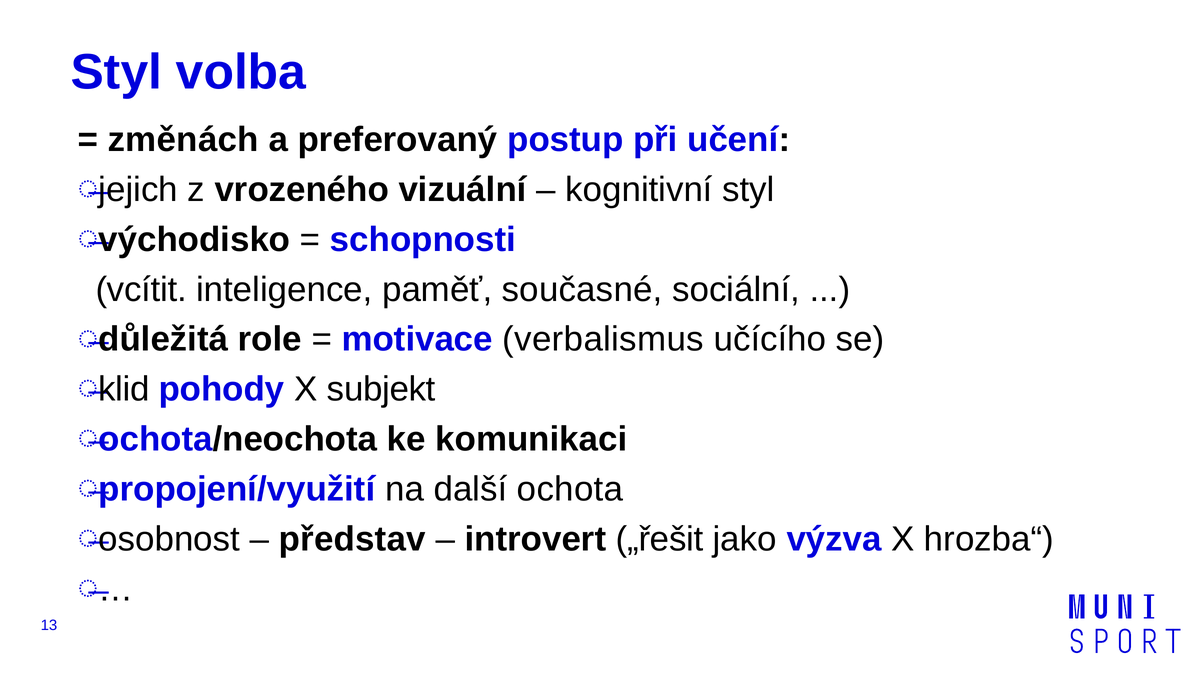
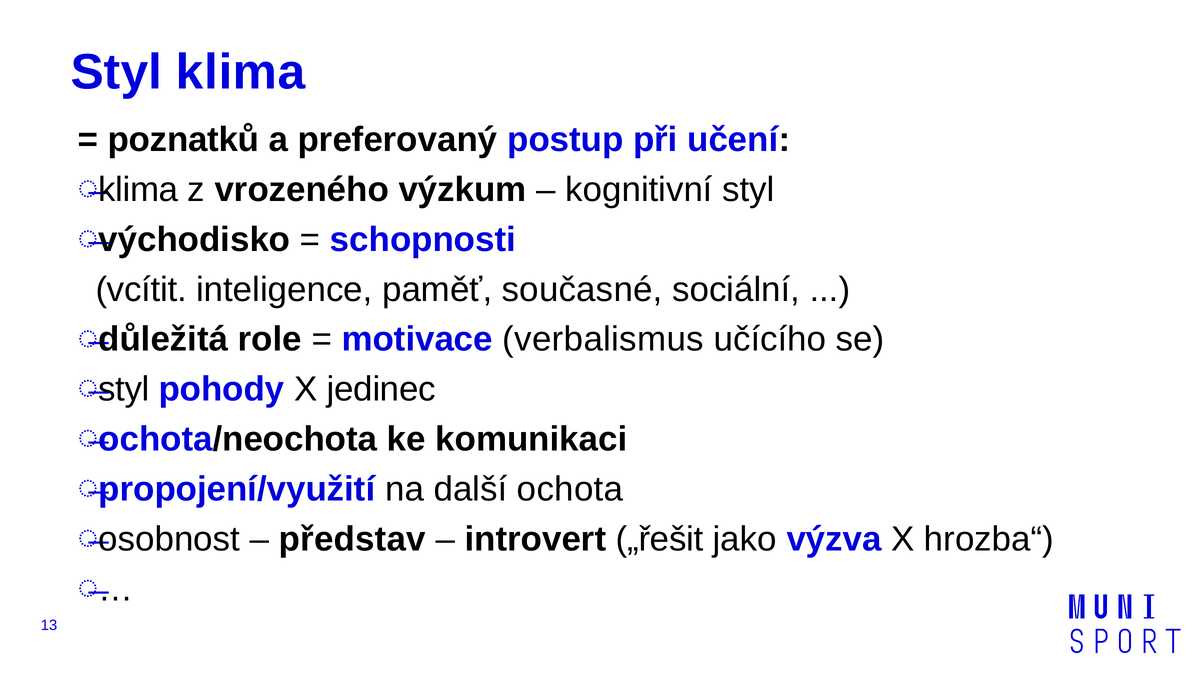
Styl volba: volba -> klima
změnách: změnách -> poznatků
jejich at (138, 190): jejich -> klima
vizuální: vizuální -> výzkum
klid at (124, 389): klid -> styl
subjekt: subjekt -> jedinec
